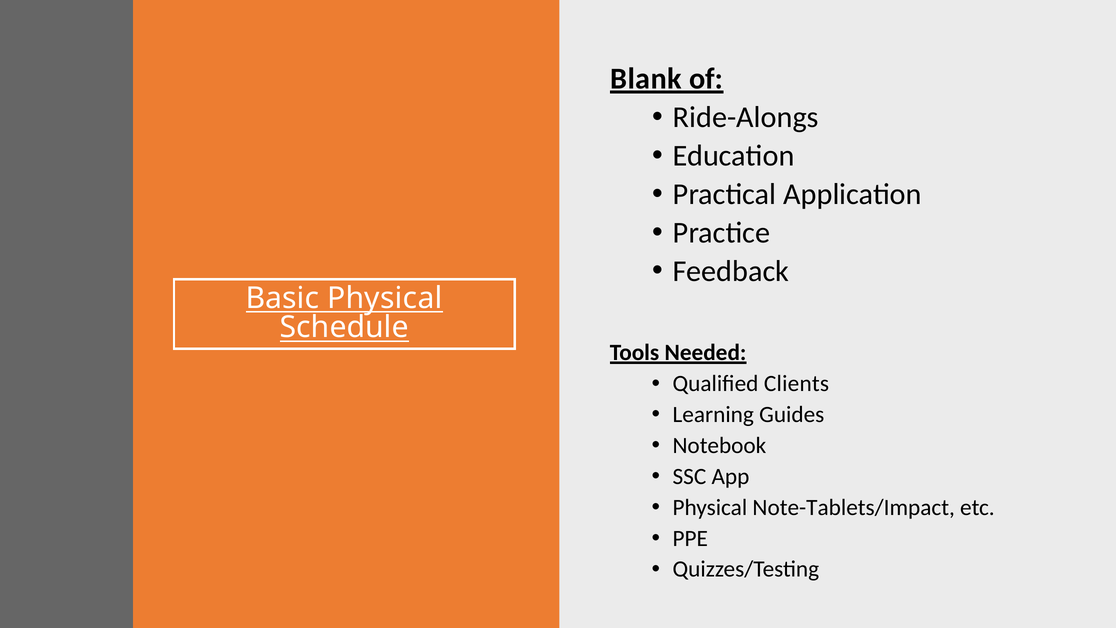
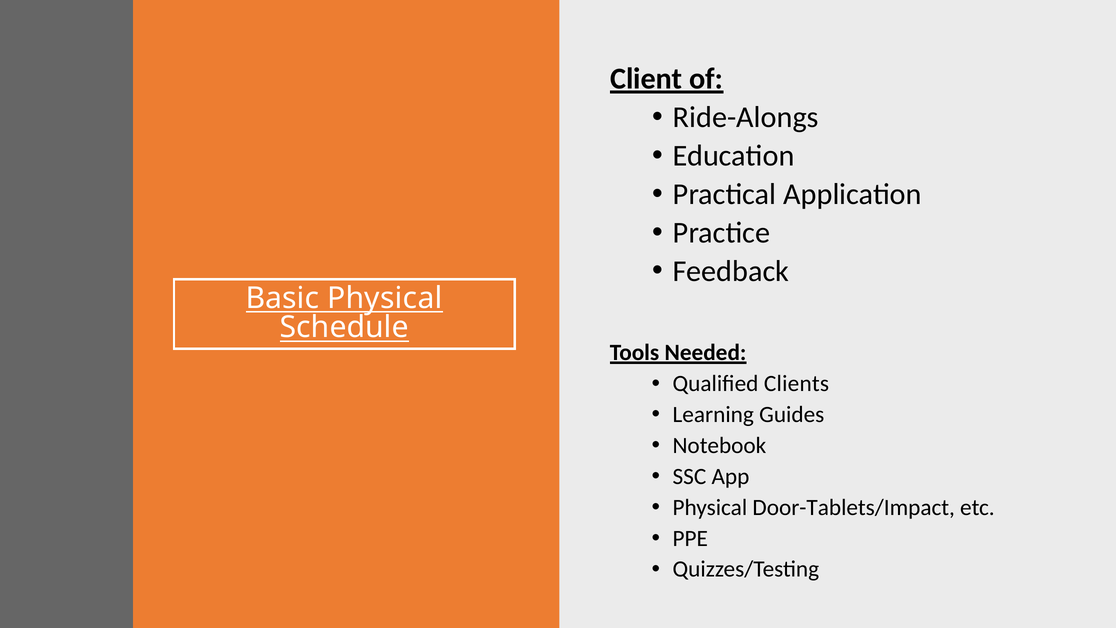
Blank: Blank -> Client
Note-Tablets/Impact: Note-Tablets/Impact -> Door-Tablets/Impact
